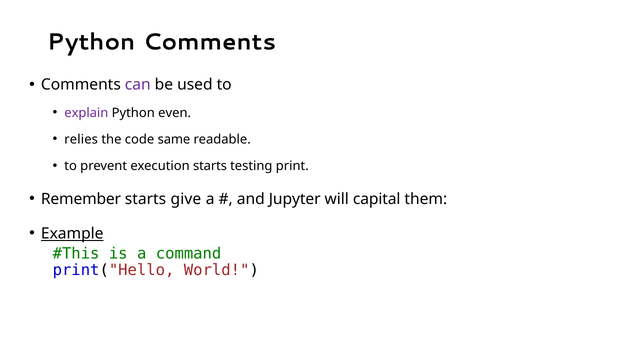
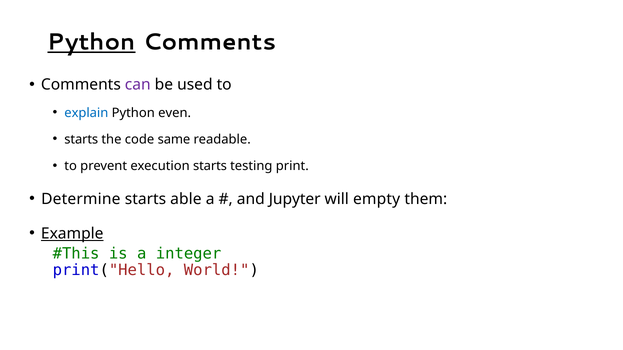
Python at (91, 42) underline: none -> present
explain colour: purple -> blue
relies at (81, 140): relies -> starts
Remember: Remember -> Determine
give: give -> able
capital: capital -> empty
command: command -> integer
